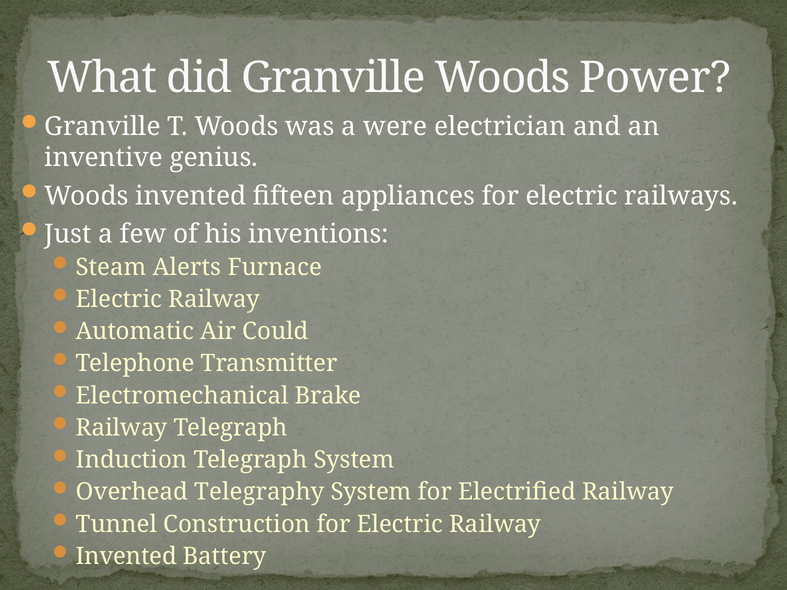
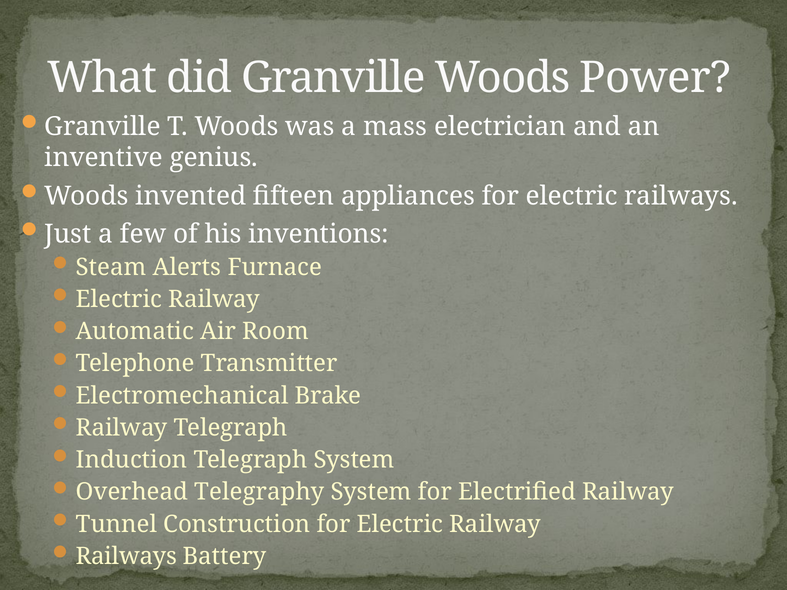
were: were -> mass
Could: Could -> Room
Invented at (126, 556): Invented -> Railways
